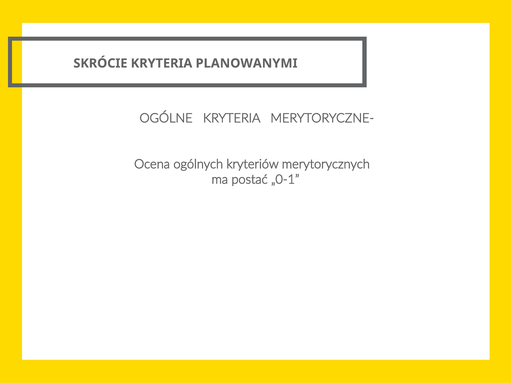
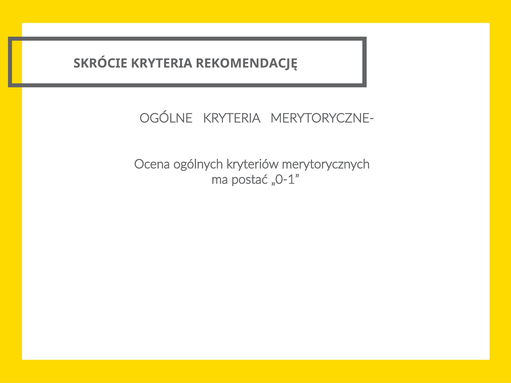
PLANOWANYMI: PLANOWANYMI -> REKOMENDACJĘ
